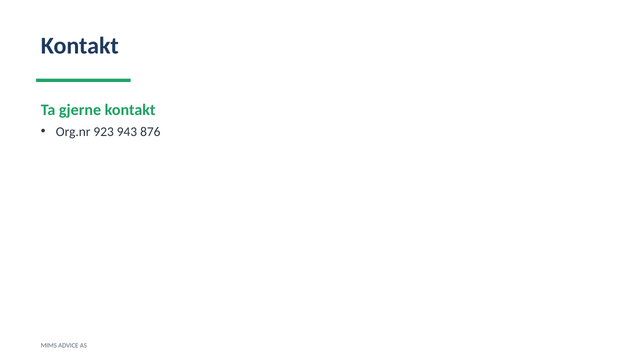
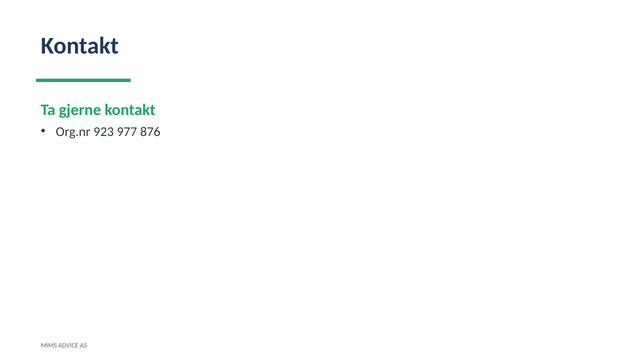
943: 943 -> 977
